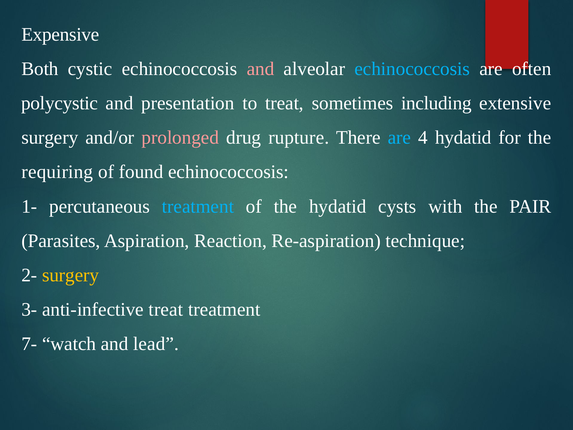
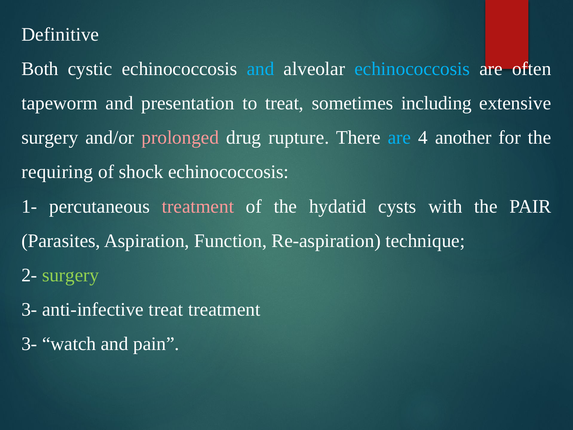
Expensive: Expensive -> Definitive
and at (261, 69) colour: pink -> light blue
polycystic: polycystic -> tapeworm
4 hydatid: hydatid -> another
found: found -> shock
treatment at (198, 206) colour: light blue -> pink
Reaction: Reaction -> Function
surgery at (71, 275) colour: yellow -> light green
7- at (29, 344): 7- -> 3-
lead: lead -> pain
